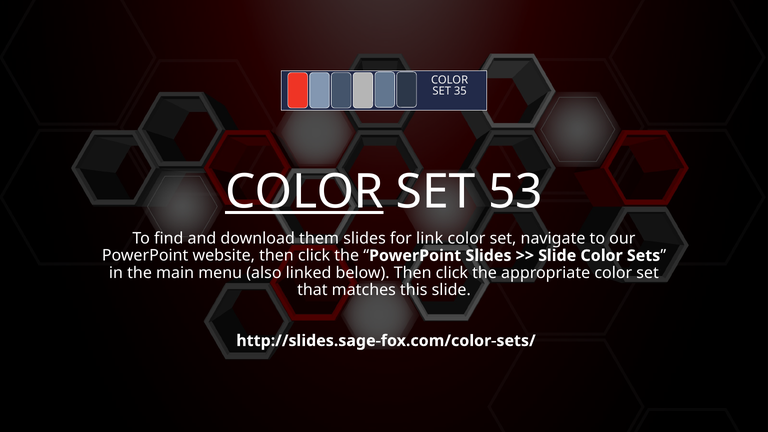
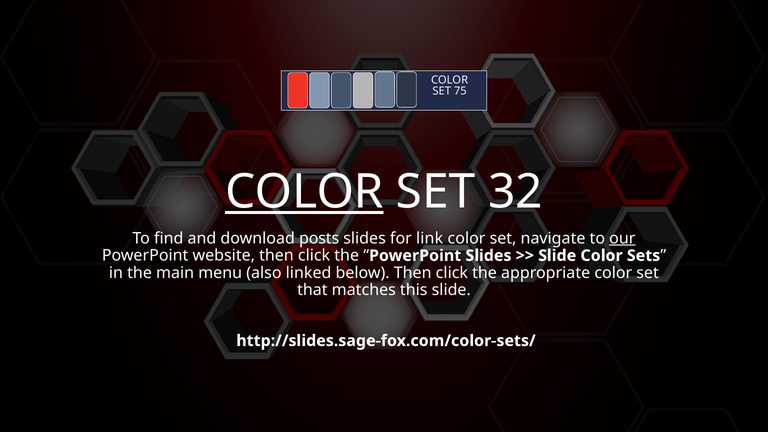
35: 35 -> 75
53: 53 -> 32
them: them -> posts
our underline: none -> present
